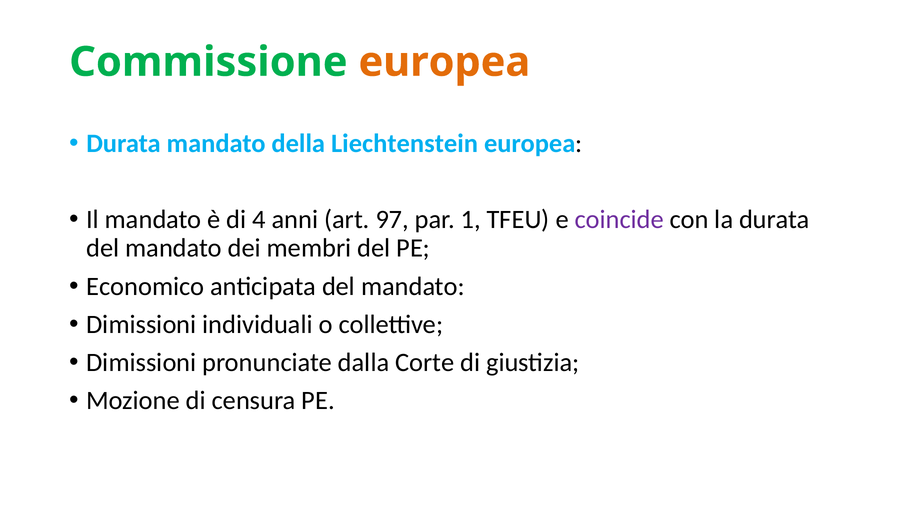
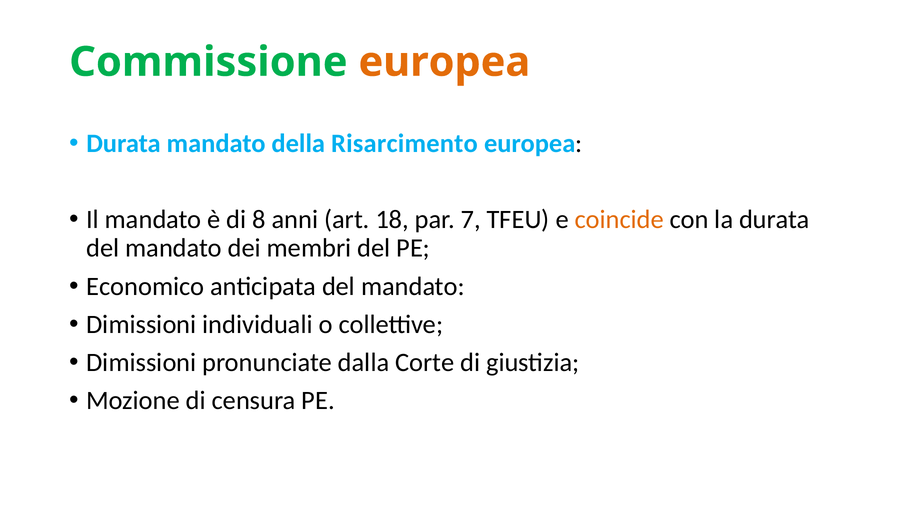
Liechtenstein: Liechtenstein -> Risarcimento
4: 4 -> 8
97: 97 -> 18
1: 1 -> 7
coincide colour: purple -> orange
